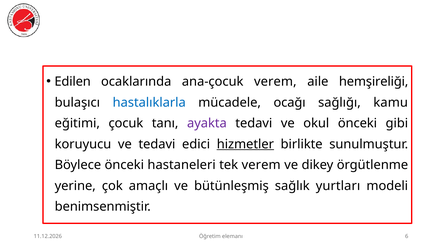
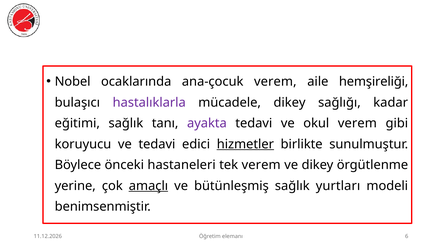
Edilen: Edilen -> Nobel
hastalıklarla colour: blue -> purple
mücadele ocağı: ocağı -> dikey
kamu: kamu -> kadar
eğitimi çocuk: çocuk -> sağlık
okul önceki: önceki -> verem
amaçlı underline: none -> present
